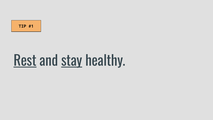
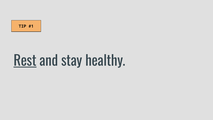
stay underline: present -> none
